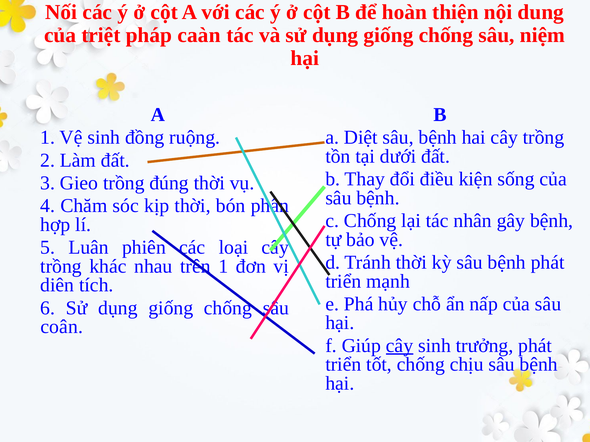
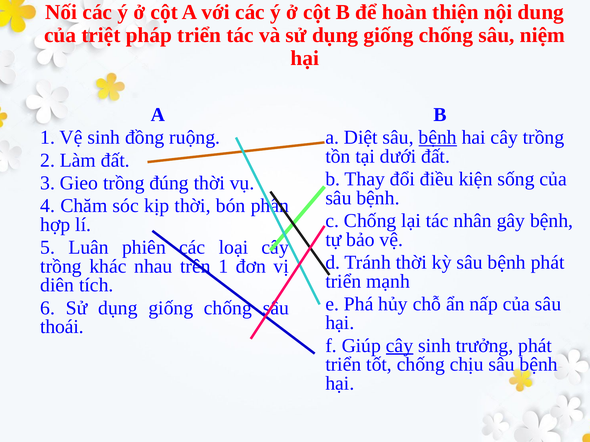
pháp caàn: caàn -> triển
bệnh at (438, 138) underline: none -> present
coân: coân -> thoái
